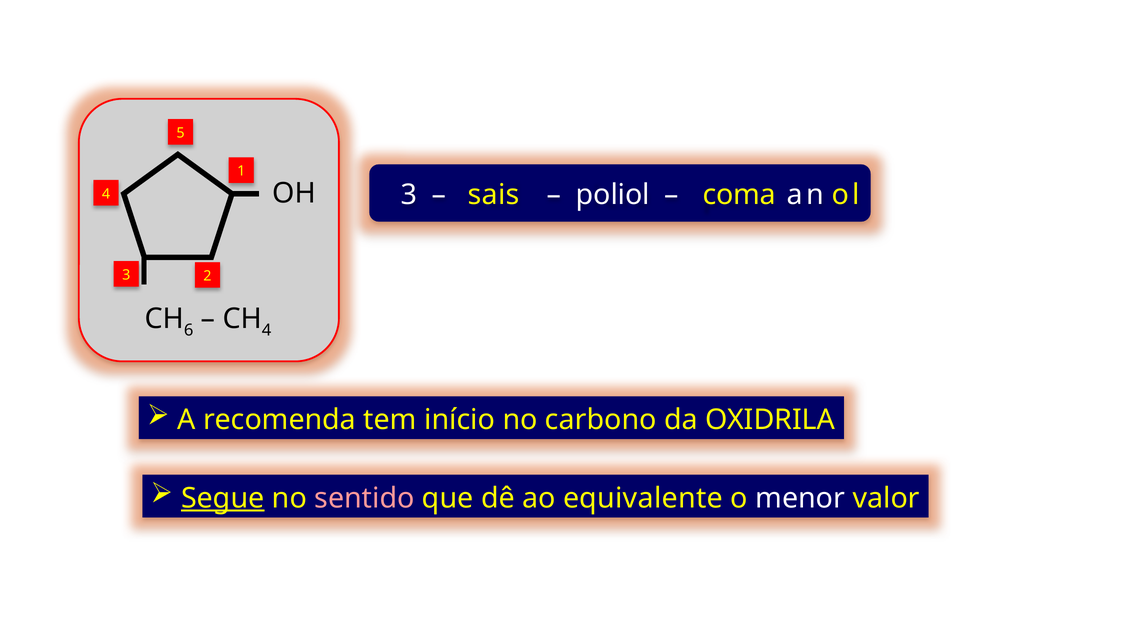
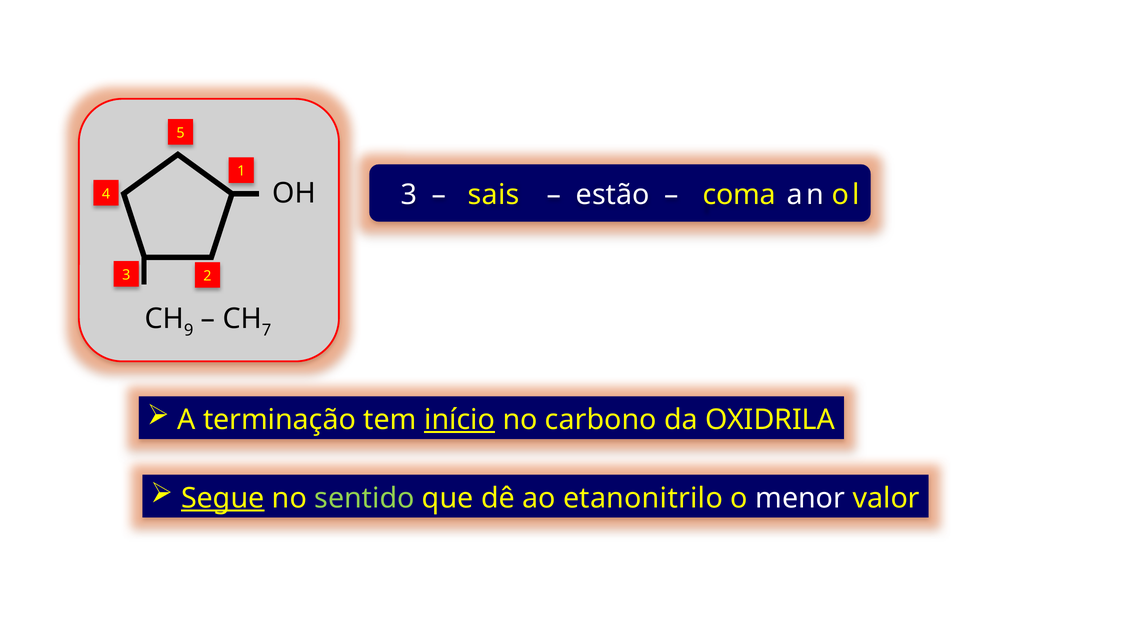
poliol: poliol -> estão
6: 6 -> 9
4 at (267, 330): 4 -> 7
recomenda: recomenda -> terminação
início underline: none -> present
sentido colour: pink -> light green
equivalente: equivalente -> etanonitrilo
